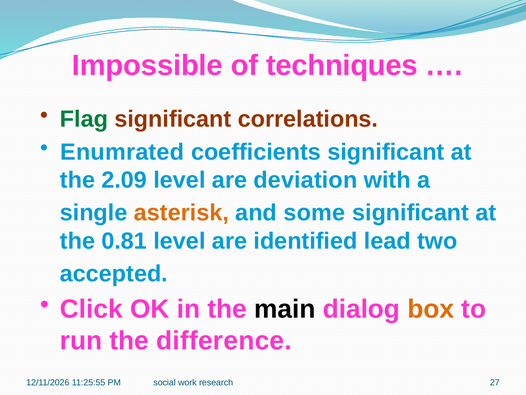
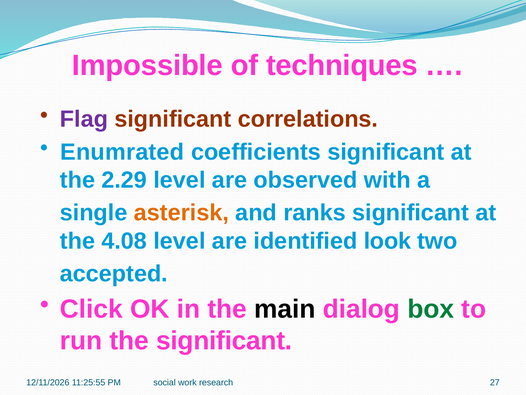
Flag colour: green -> purple
2.09: 2.09 -> 2.29
deviation: deviation -> observed
some: some -> ranks
0.81: 0.81 -> 4.08
lead: lead -> look
box colour: orange -> green
the difference: difference -> significant
